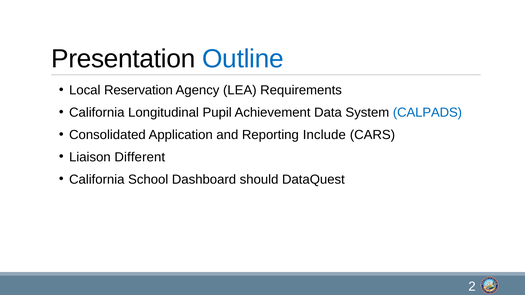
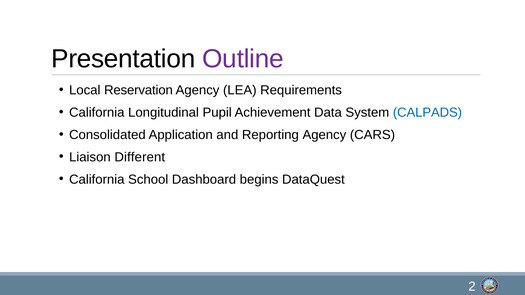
Outline colour: blue -> purple
Reporting Include: Include -> Agency
should: should -> begins
